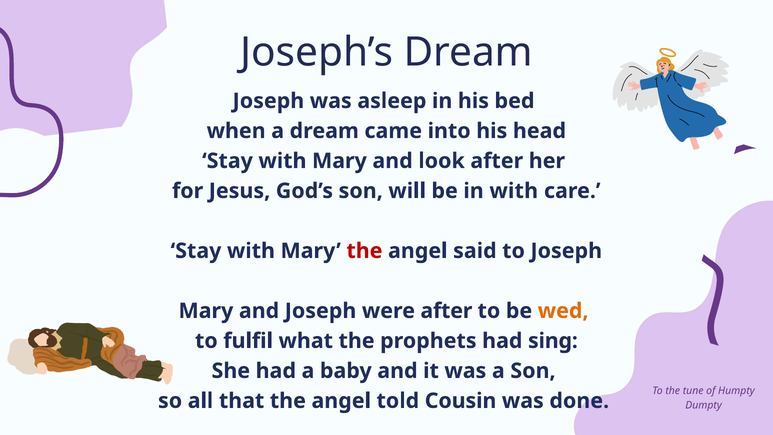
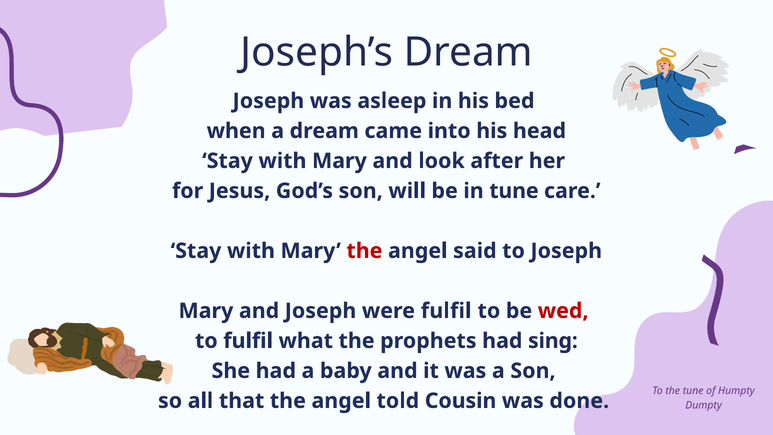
in with: with -> tune
were after: after -> fulfil
wed colour: orange -> red
